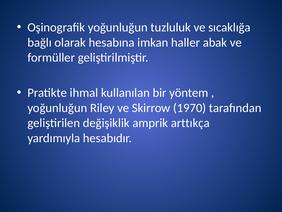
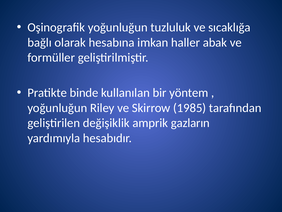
ihmal: ihmal -> binde
1970: 1970 -> 1985
arttıkça: arttıkça -> gazların
